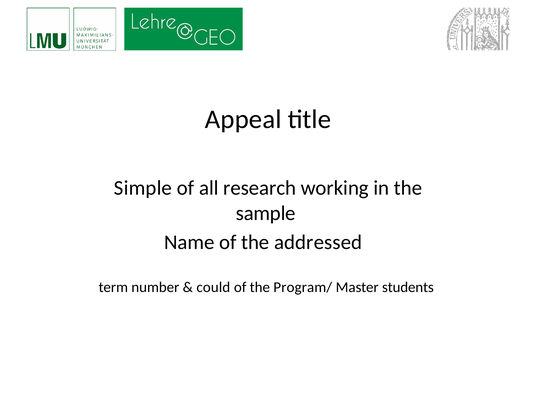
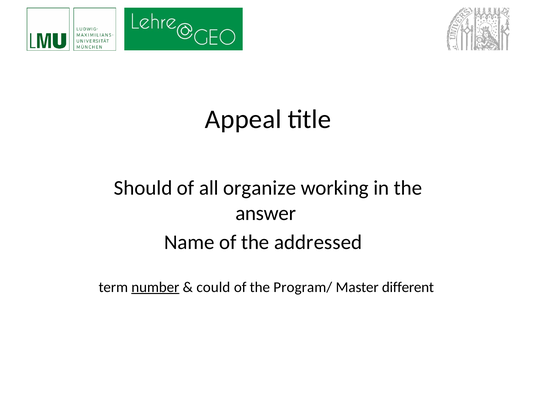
Simple: Simple -> Should
research: research -> organize
sample: sample -> answer
number underline: none -> present
students: students -> different
